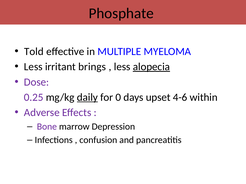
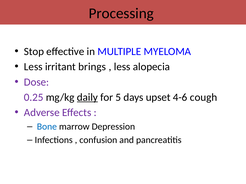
Phosphate: Phosphate -> Processing
Told: Told -> Stop
alopecia underline: present -> none
0: 0 -> 5
within: within -> cough
Bone colour: purple -> blue
